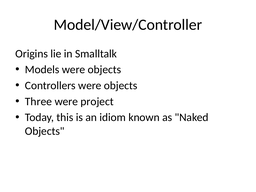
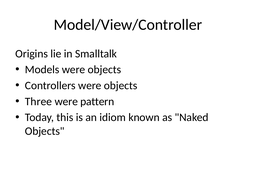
project: project -> pattern
